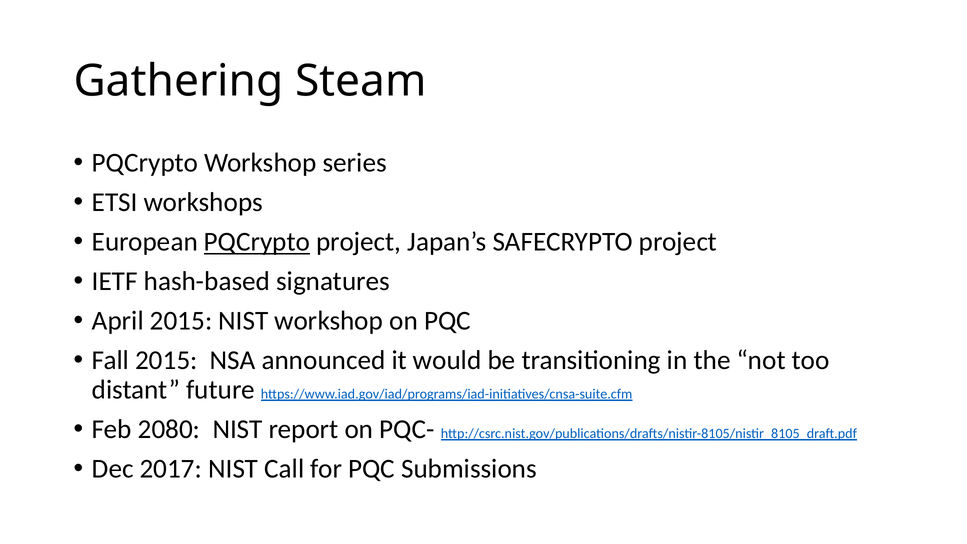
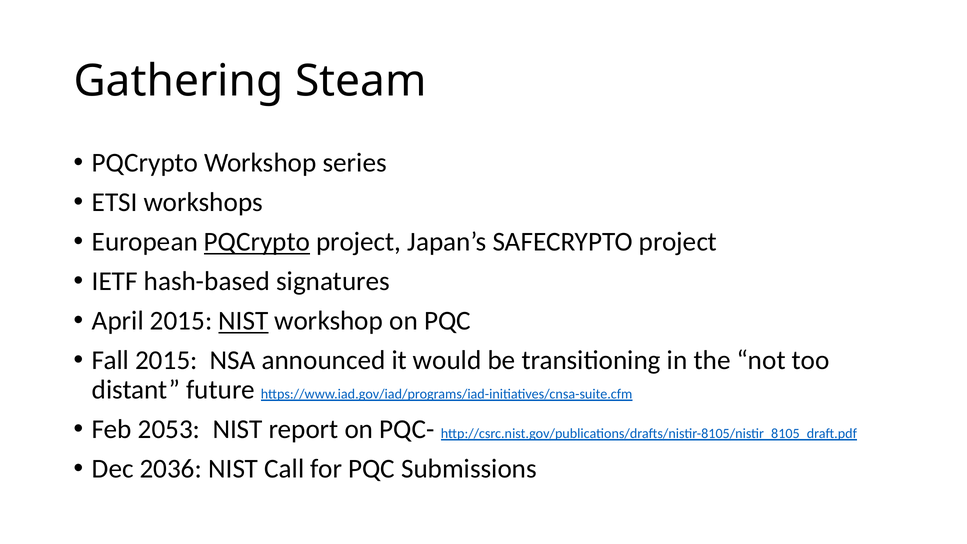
NIST at (243, 321) underline: none -> present
2080: 2080 -> 2053
2017: 2017 -> 2036
